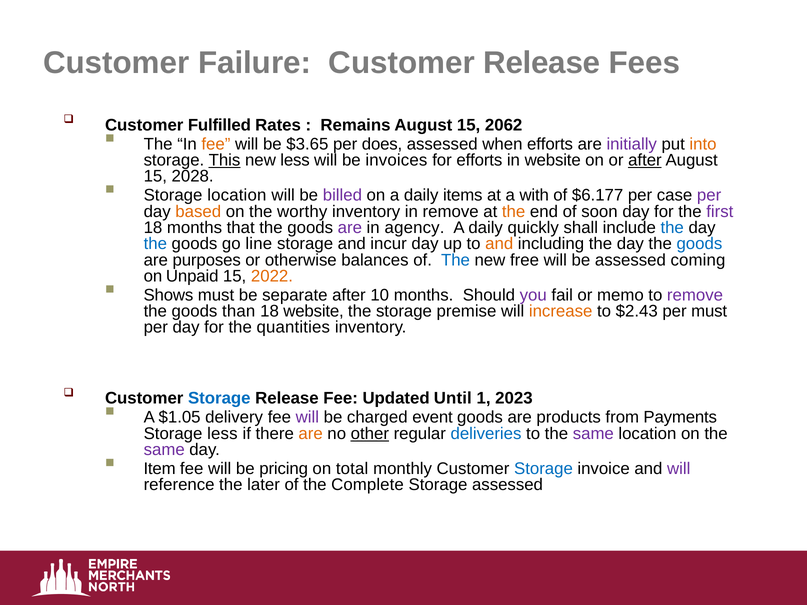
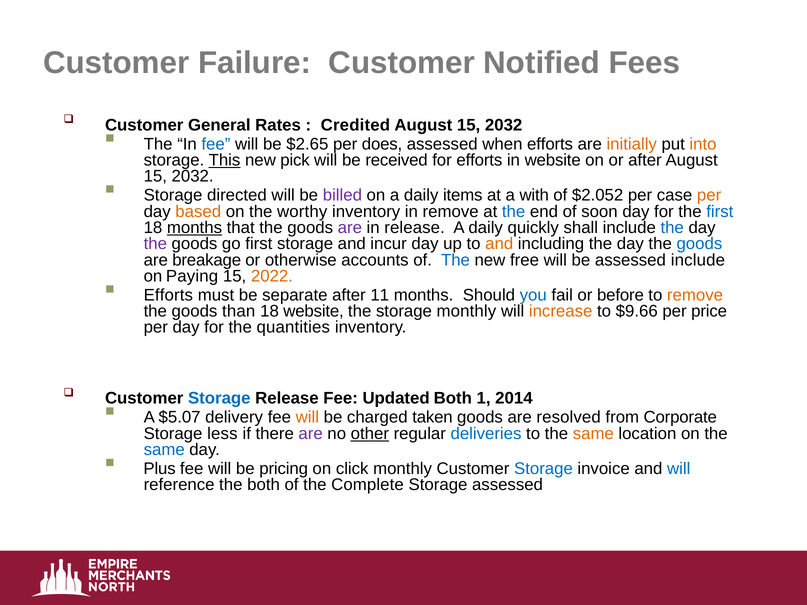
Customer Release: Release -> Notified
Fulfilled: Fulfilled -> General
Remains: Remains -> Credited
2062 at (504, 125): 2062 -> 2032
fee at (216, 144) colour: orange -> blue
$3.65: $3.65 -> $2.65
initially colour: purple -> orange
new less: less -> pick
invoices: invoices -> received
after at (645, 160) underline: present -> none
2028 at (193, 177): 2028 -> 2032
Storage location: location -> directed
$6.177: $6.177 -> $2.052
per at (709, 196) colour: purple -> orange
the at (514, 212) colour: orange -> blue
first at (720, 212) colour: purple -> blue
months at (194, 228) underline: none -> present
in agency: agency -> release
the at (155, 244) colour: blue -> purple
go line: line -> first
purposes: purposes -> breakage
balances: balances -> accounts
assessed coming: coming -> include
Unpaid: Unpaid -> Paying
Shows at (168, 295): Shows -> Efforts
10: 10 -> 11
you colour: purple -> blue
memo: memo -> before
remove at (695, 295) colour: purple -> orange
storage premise: premise -> monthly
$2.43: $2.43 -> $9.66
per must: must -> price
Updated Until: Until -> Both
2023: 2023 -> 2014
$1.05: $1.05 -> $5.07
will at (307, 418) colour: purple -> orange
event: event -> taken
products: products -> resolved
Payments: Payments -> Corporate
are at (311, 434) colour: orange -> purple
same at (593, 434) colour: purple -> orange
same at (164, 450) colour: purple -> blue
Item: Item -> Plus
total: total -> click
will at (679, 469) colour: purple -> blue
the later: later -> both
